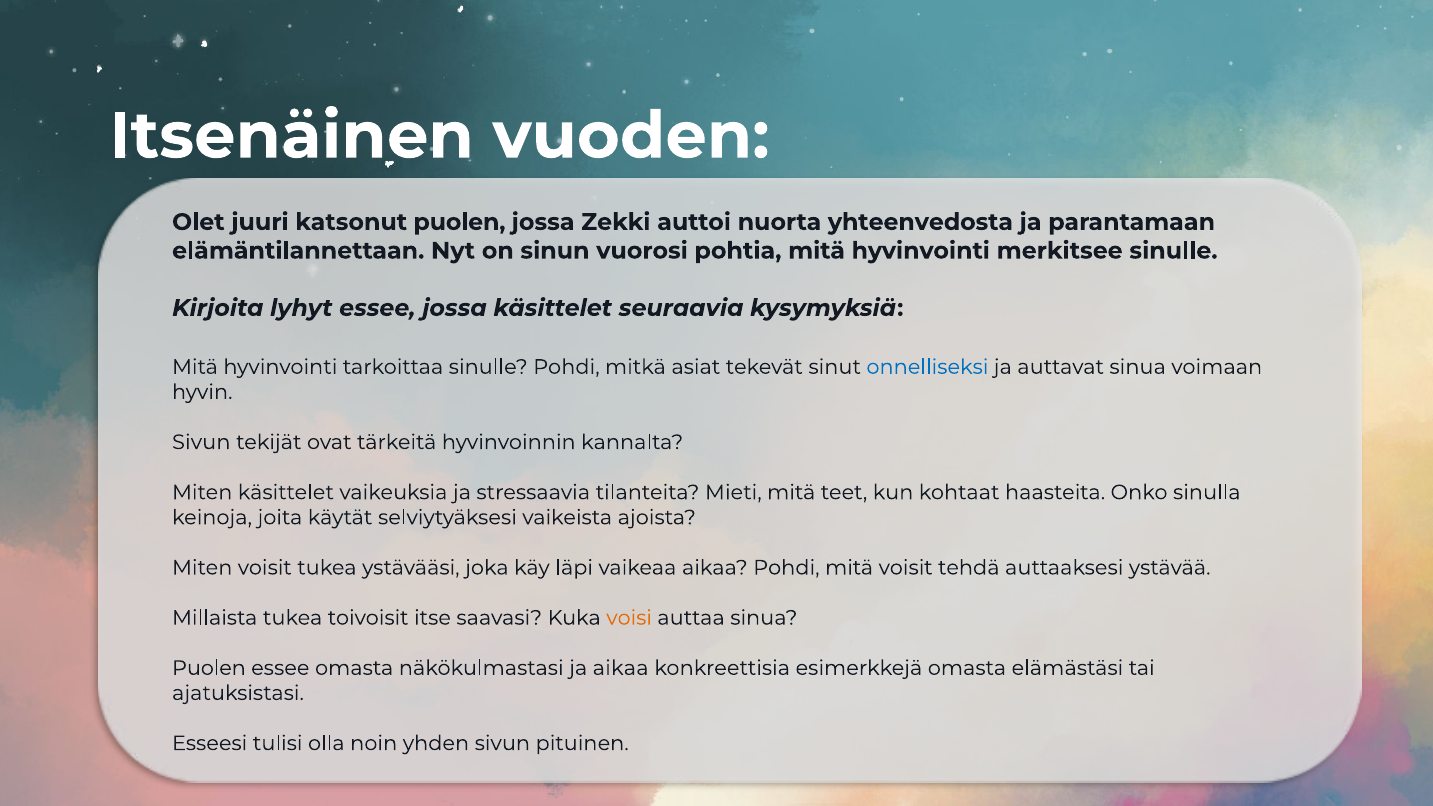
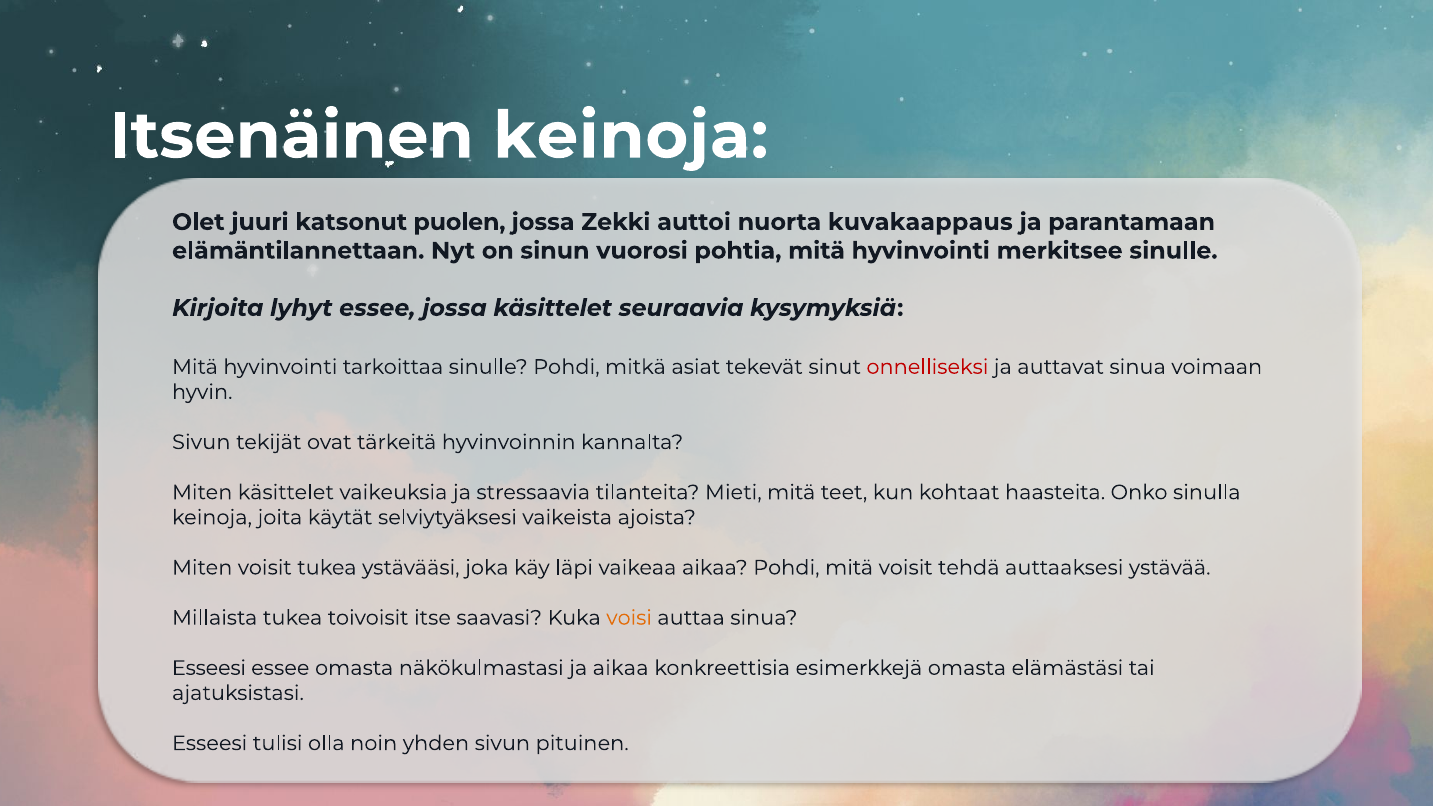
Itsenäinen vuoden: vuoden -> keinoja
yhteenvedosta: yhteenvedosta -> kuvakaappaus
onnelliseksi colour: blue -> red
Puolen at (209, 668): Puolen -> Esseesi
